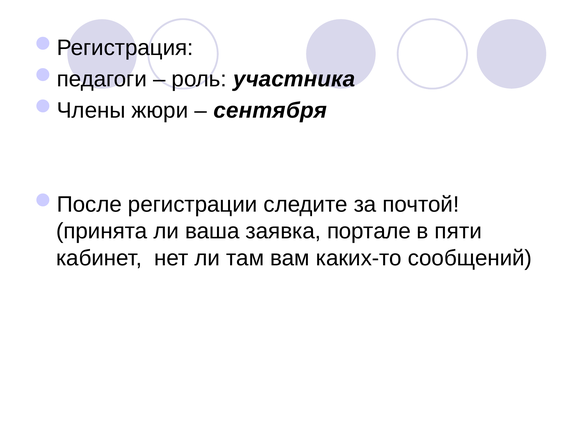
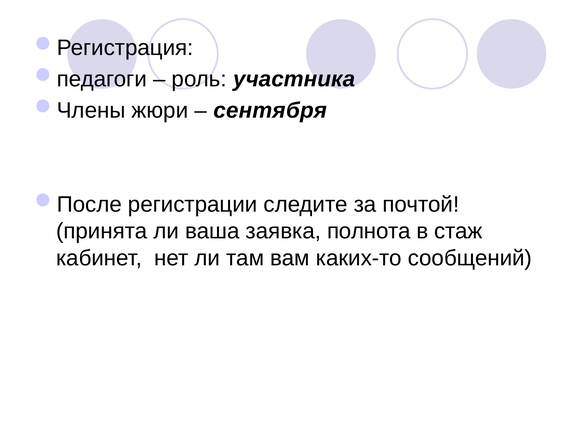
портале: портале -> полнота
пяти: пяти -> стаж
